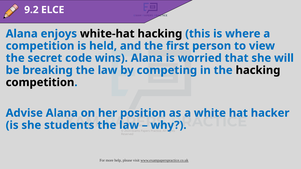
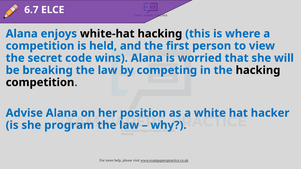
9.2: 9.2 -> 6.7
students: students -> program
